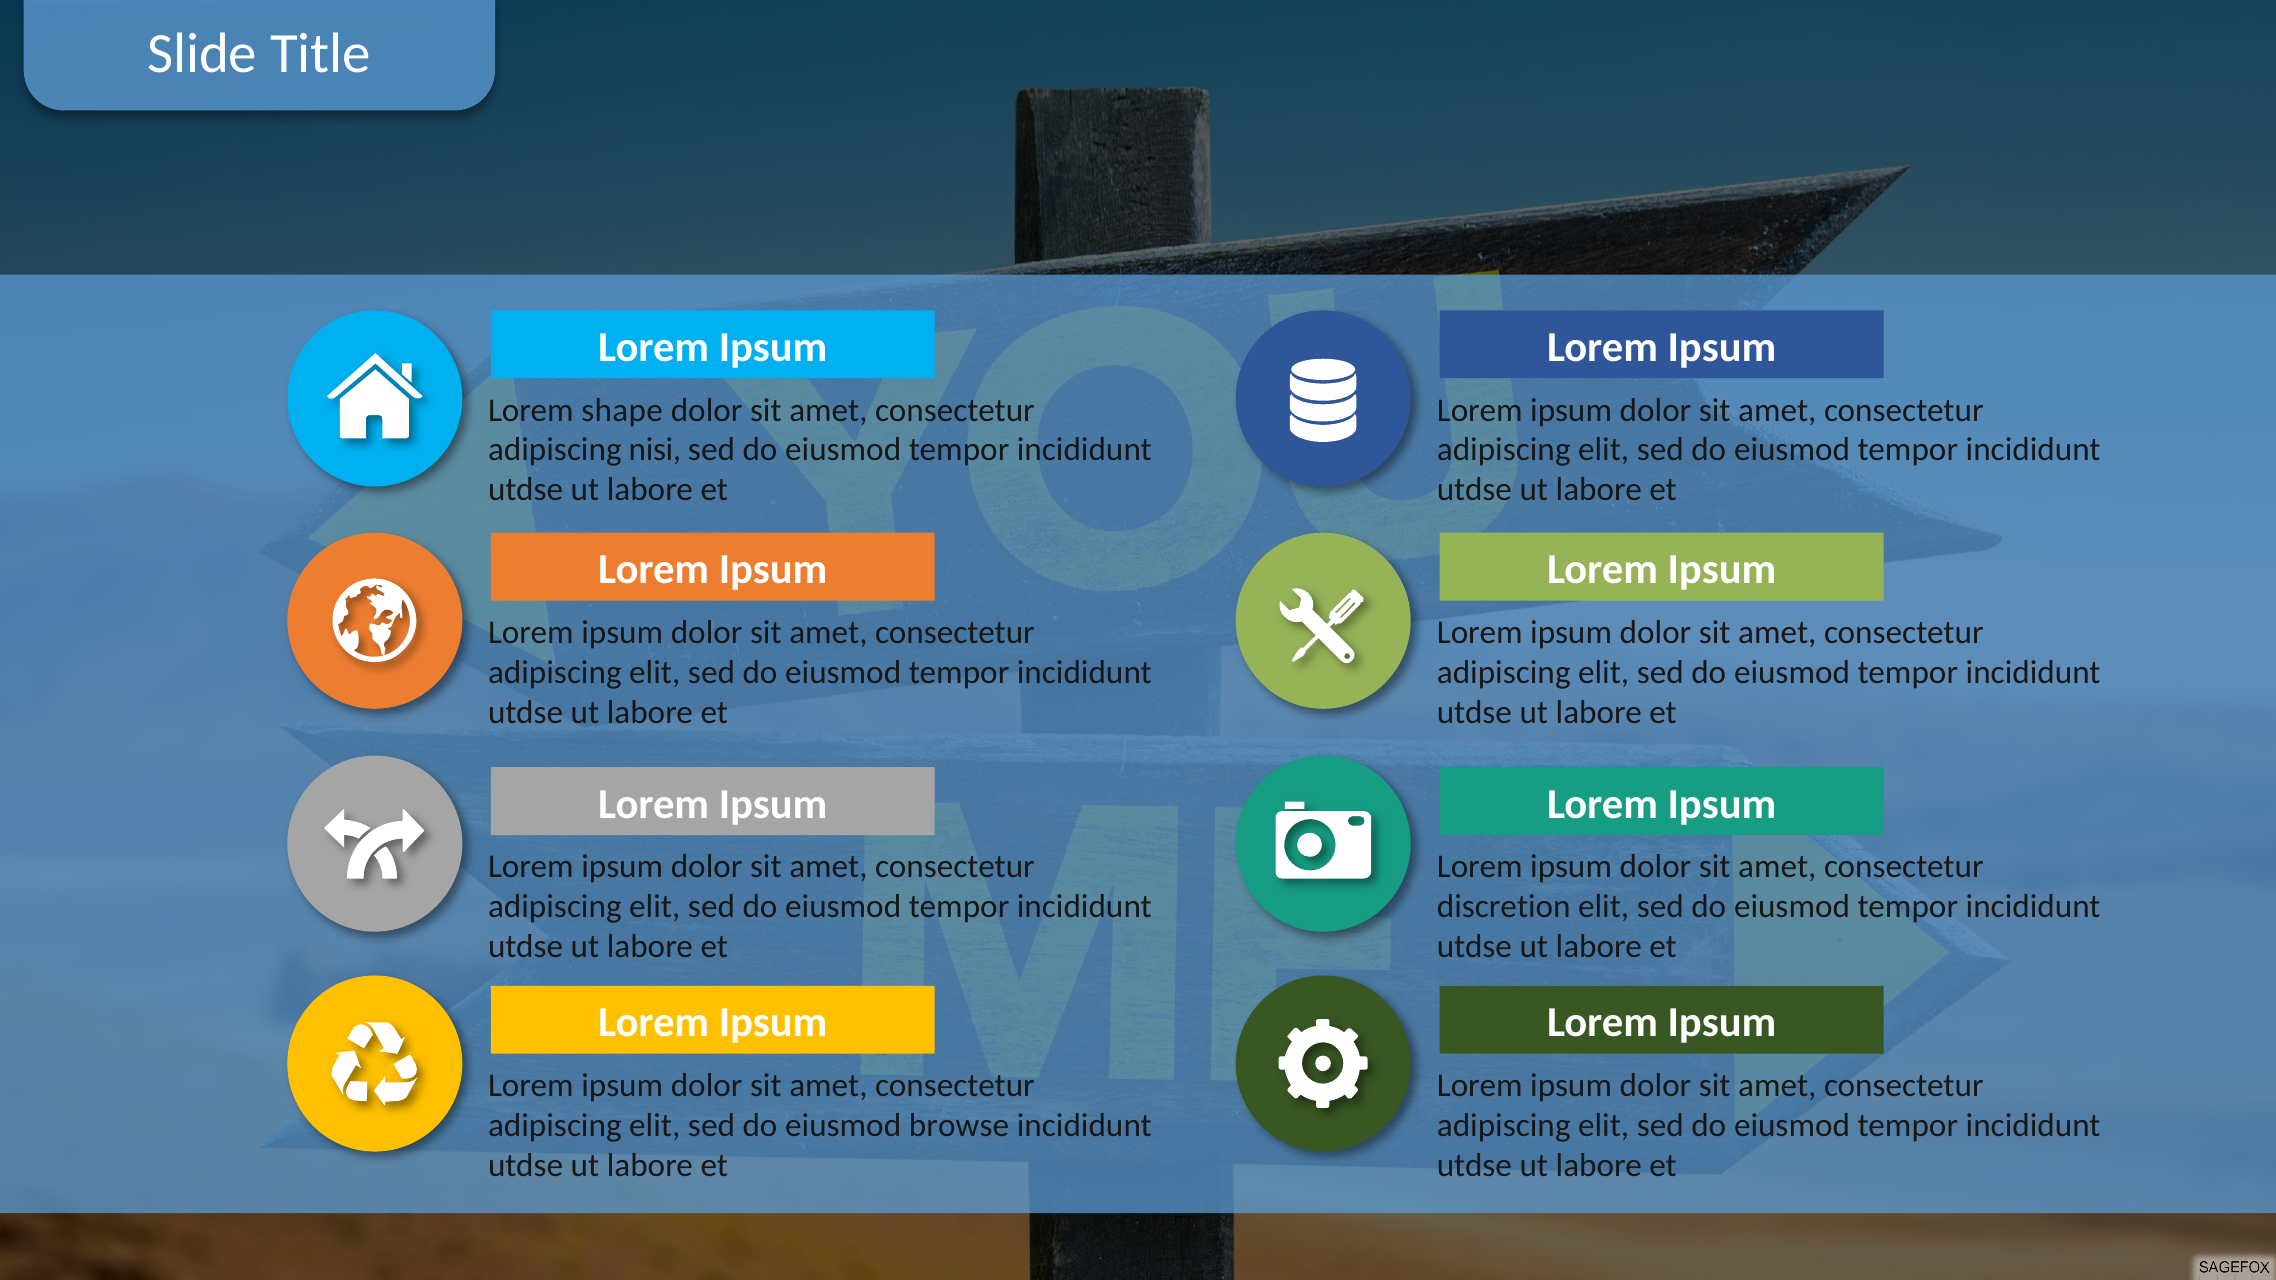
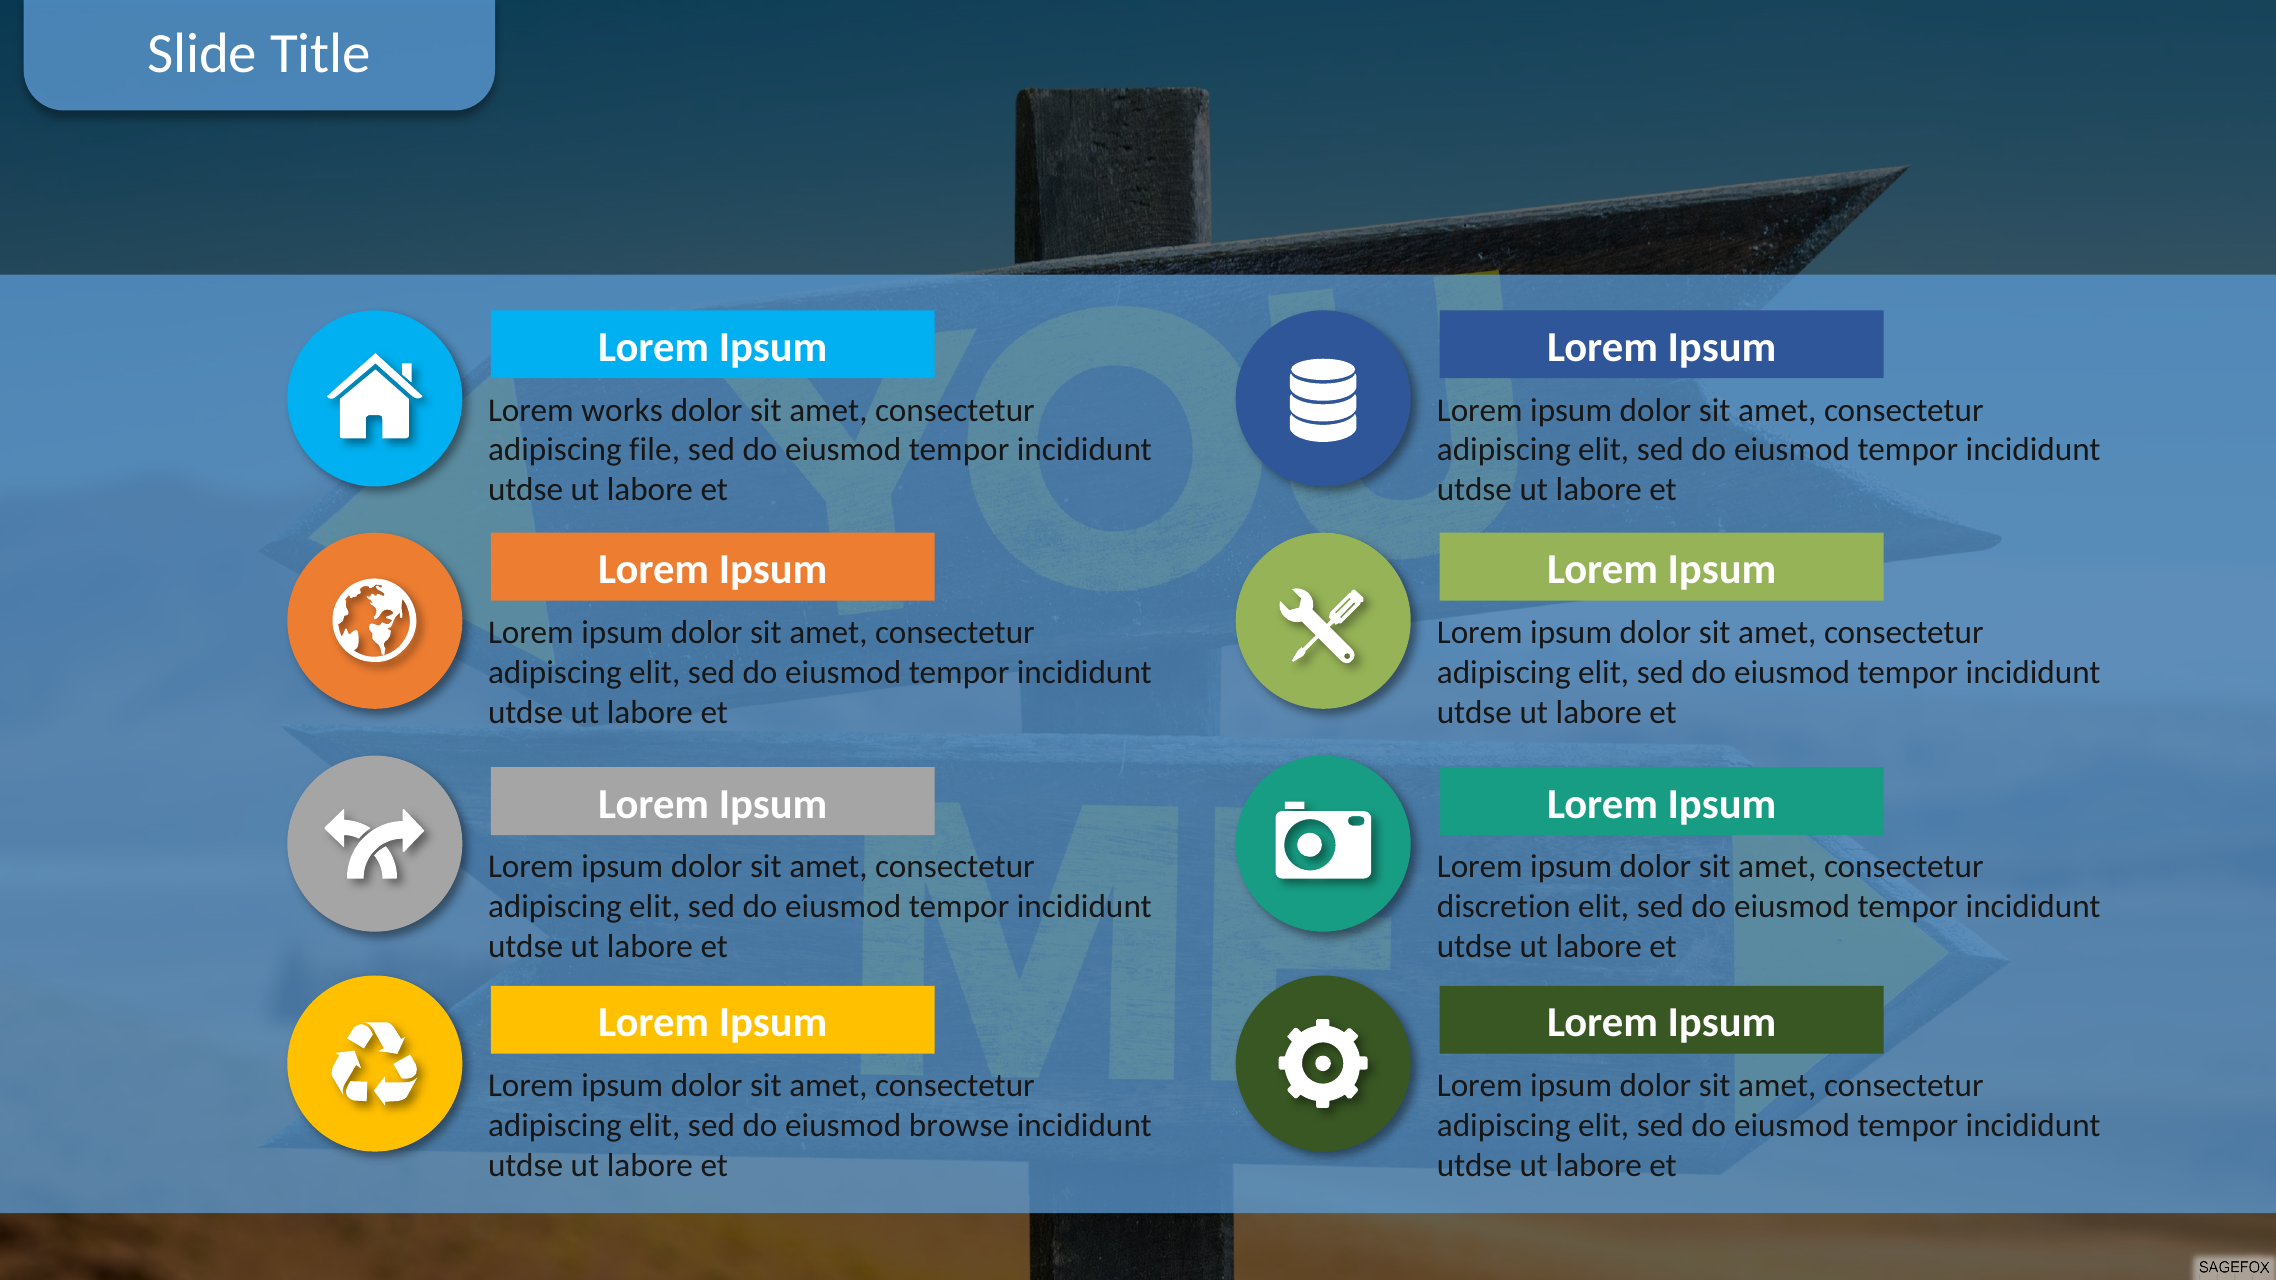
shape: shape -> works
nisi: nisi -> file
